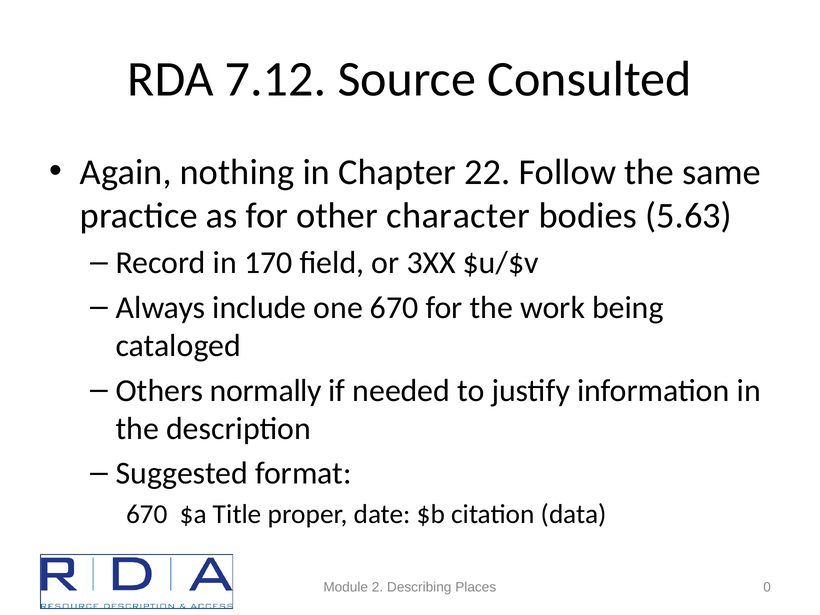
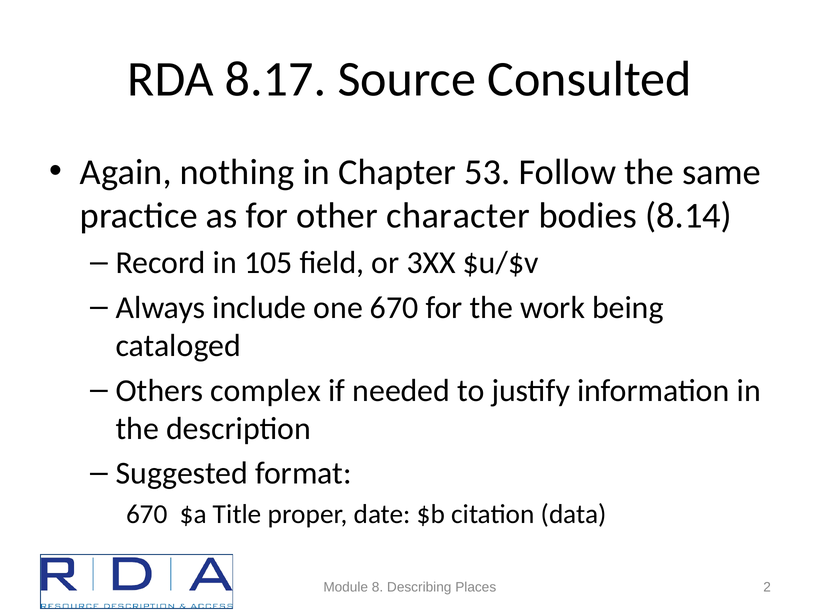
7.12: 7.12 -> 8.17
22: 22 -> 53
5.63: 5.63 -> 8.14
170: 170 -> 105
normally: normally -> complex
2: 2 -> 8
0: 0 -> 2
